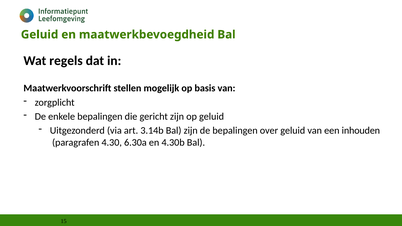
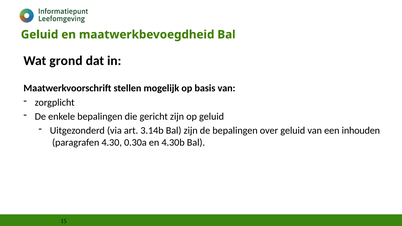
regels: regels -> grond
6.30a: 6.30a -> 0.30a
